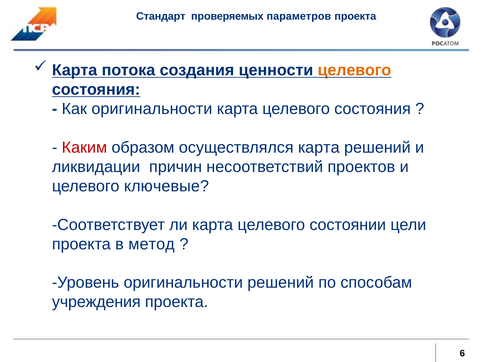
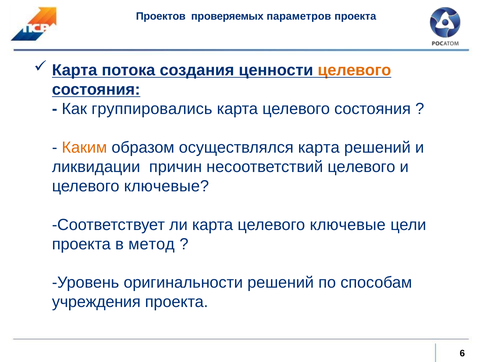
Стандарт: Стандарт -> Проектов
Как оригинальности: оригинальности -> группировались
Каким colour: red -> orange
несоответствий проектов: проектов -> целевого
карта целевого состоянии: состоянии -> ключевые
